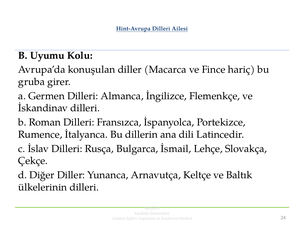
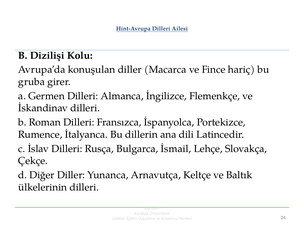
Uyumu: Uyumu -> Dizilişi
